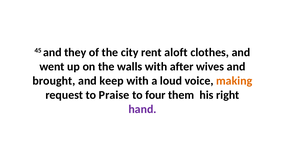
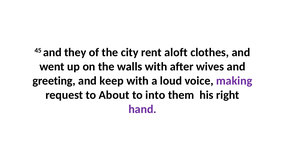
brought: brought -> greeting
making colour: orange -> purple
Praise: Praise -> About
four: four -> into
